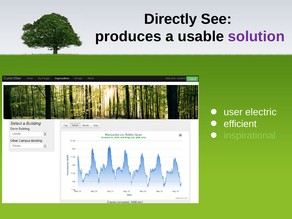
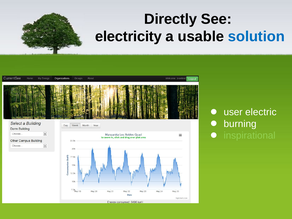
produces: produces -> electricity
solution colour: purple -> blue
efficient: efficient -> burning
